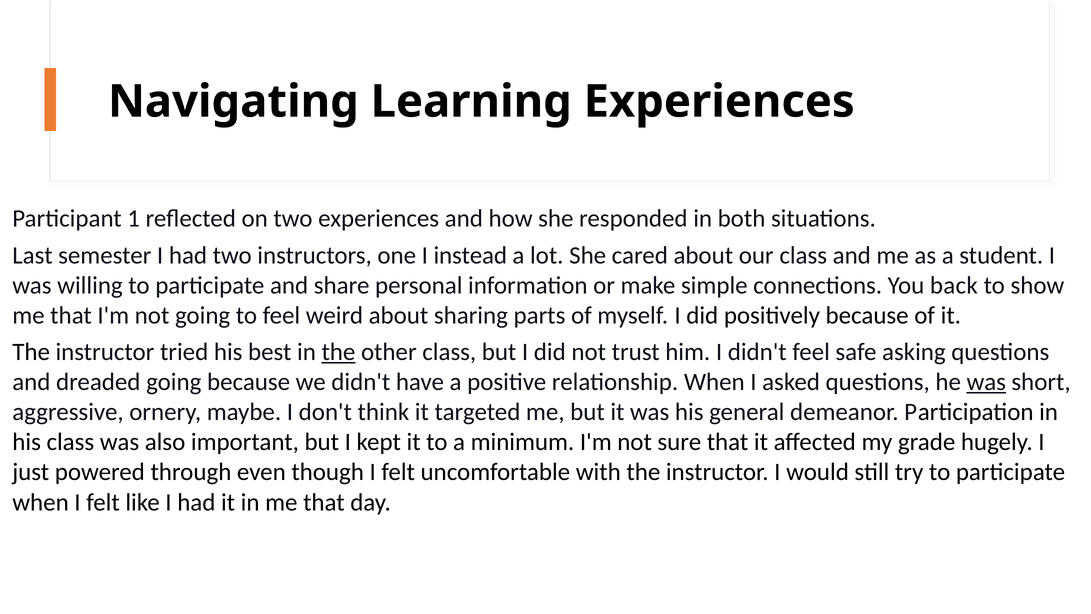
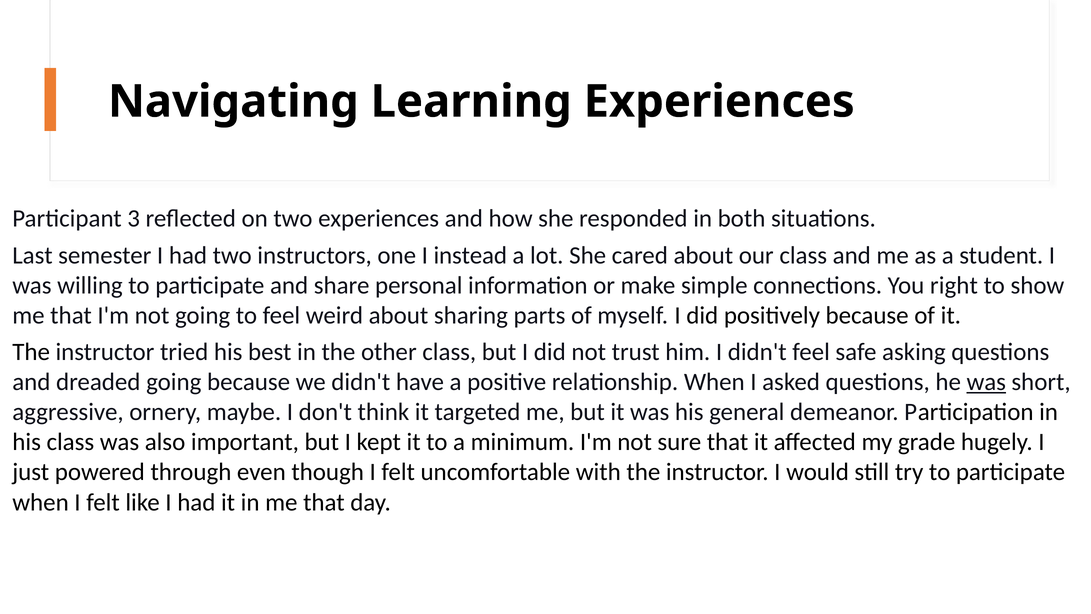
1: 1 -> 3
back: back -> right
the at (338, 352) underline: present -> none
